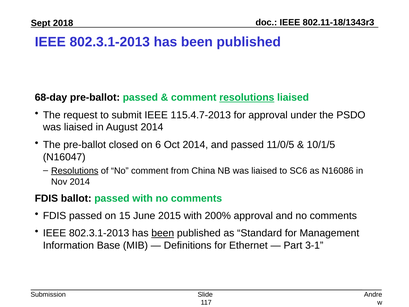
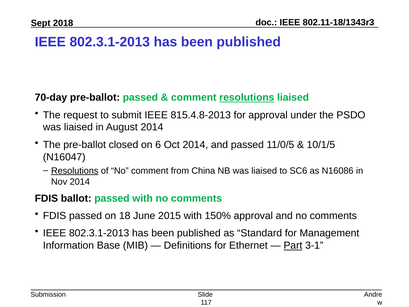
68-day: 68-day -> 70-day
115.4.7-2013: 115.4.7-2013 -> 815.4.8-2013
15: 15 -> 18
200%: 200% -> 150%
been at (163, 233) underline: present -> none
Part underline: none -> present
